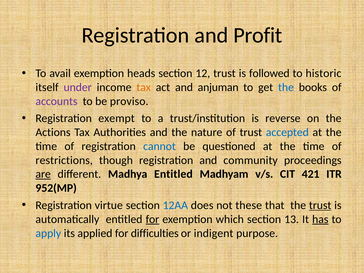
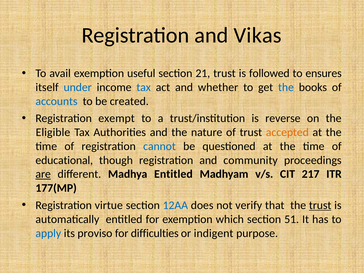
Profit: Profit -> Vikas
heads: heads -> useful
12: 12 -> 21
historic: historic -> ensures
under colour: purple -> blue
tax at (144, 87) colour: orange -> blue
anjuman: anjuman -> whether
accounts colour: purple -> blue
proviso: proviso -> created
Actions: Actions -> Eligible
accepted colour: blue -> orange
restrictions: restrictions -> educational
421: 421 -> 217
952(MP: 952(MP -> 177(MP
these: these -> verify
for at (152, 219) underline: present -> none
13: 13 -> 51
has underline: present -> none
applied: applied -> proviso
